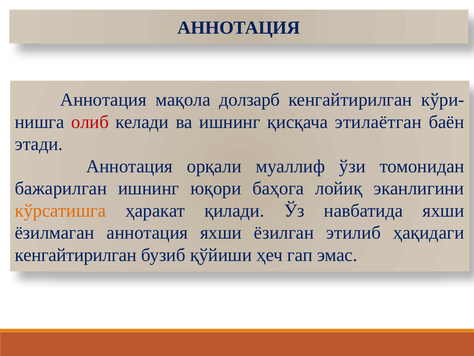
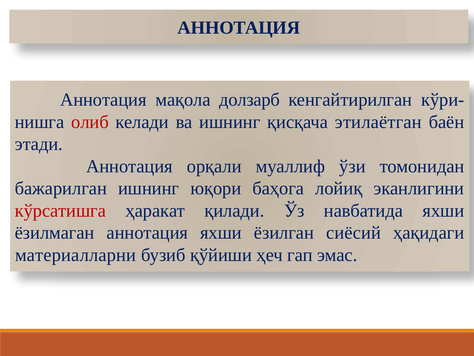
кўрсатишга colour: orange -> red
этилиб: этилиб -> сиёсий
кенгайтирилган at (76, 255): кенгайтирилган -> материалларни
